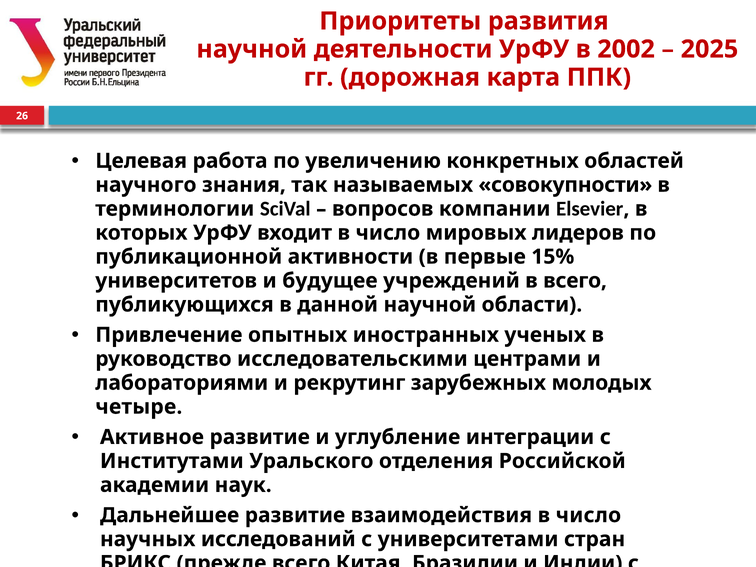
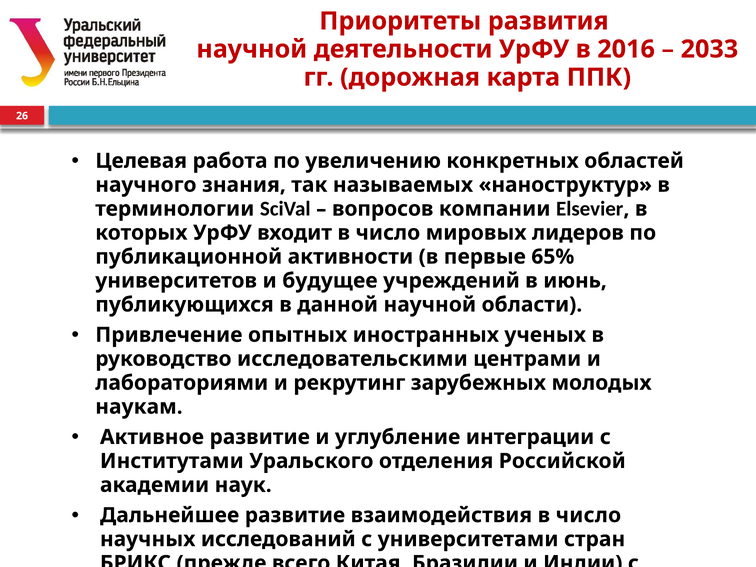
2002: 2002 -> 2016
2025: 2025 -> 2033
совокупности: совокупности -> наноструктур
15%: 15% -> 65%
в всего: всего -> июнь
четыре: четыре -> наукам
